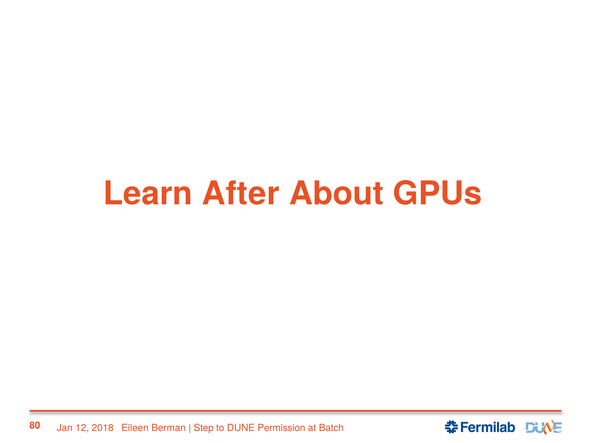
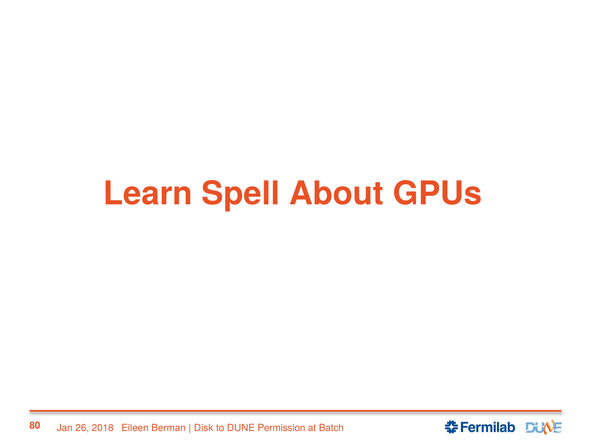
After: After -> Spell
12: 12 -> 26
Step: Step -> Disk
